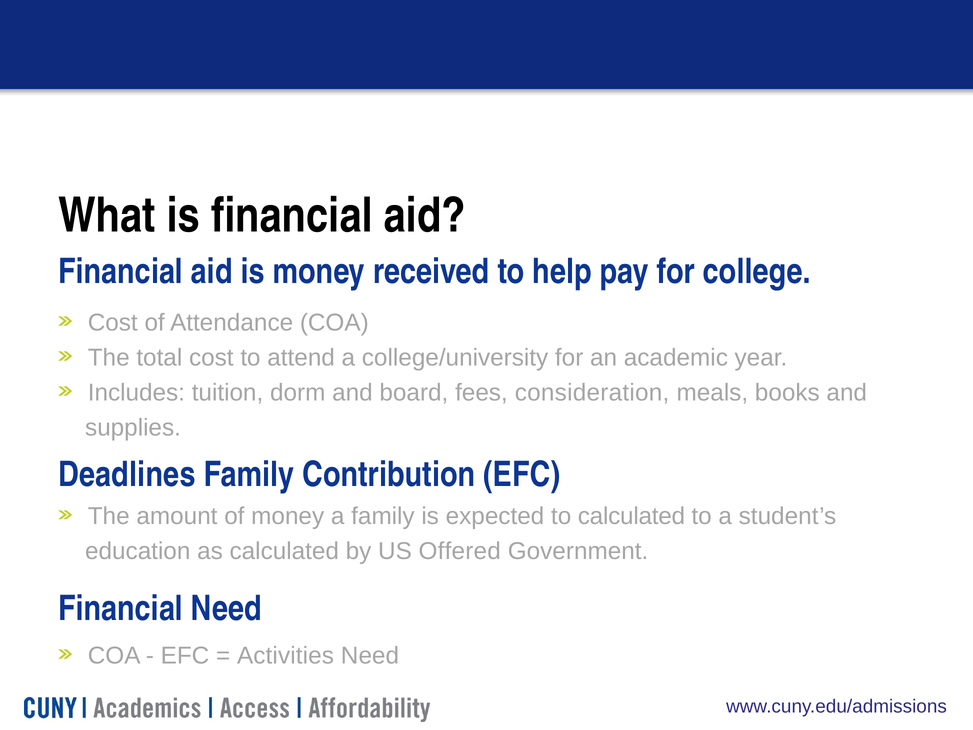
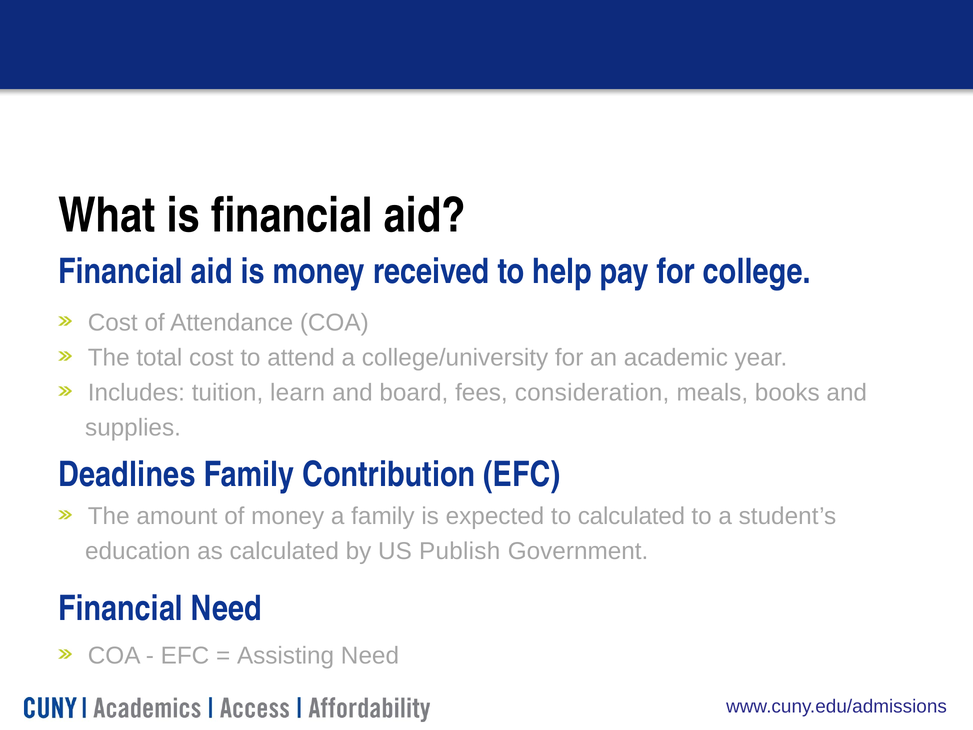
dorm: dorm -> learn
Offered: Offered -> Publish
Activities: Activities -> Assisting
